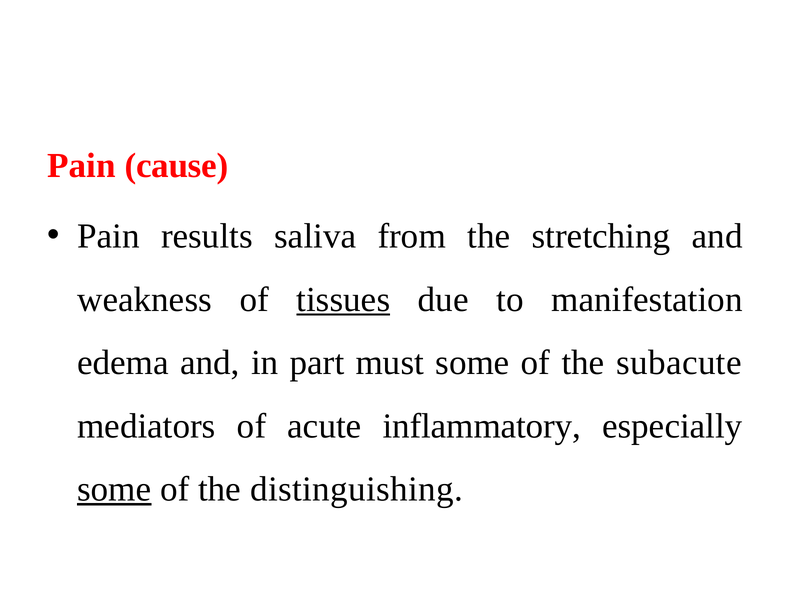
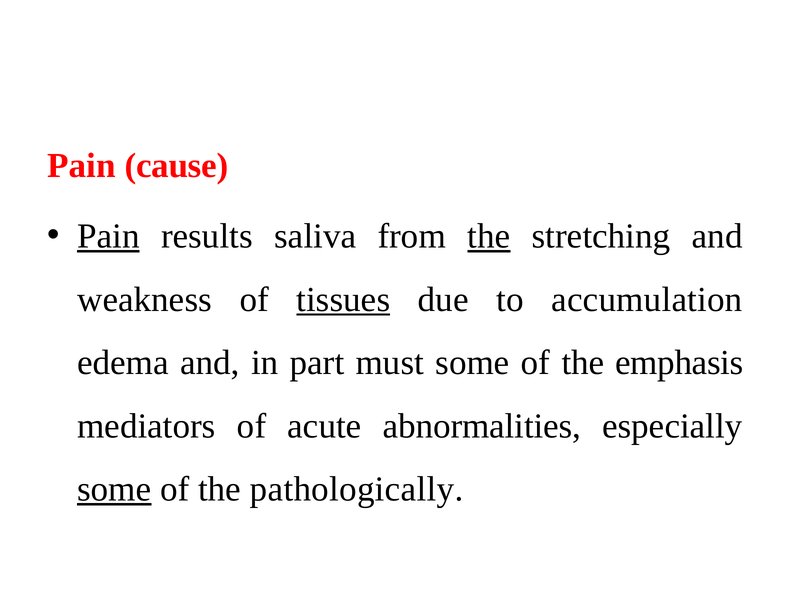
Pain at (108, 236) underline: none -> present
the at (489, 236) underline: none -> present
manifestation: manifestation -> accumulation
subacute: subacute -> emphasis
inflammatory: inflammatory -> abnormalities
distinguishing: distinguishing -> pathologically
